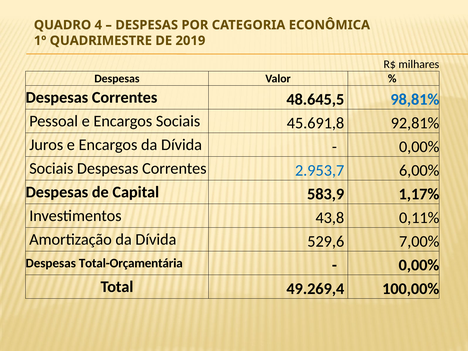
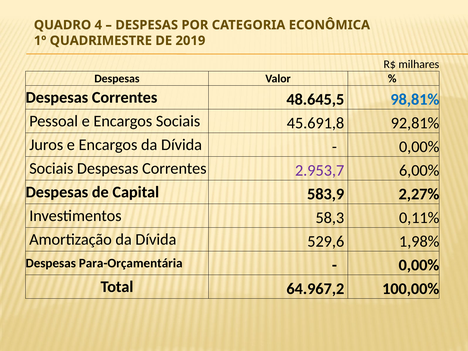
2.953,7 colour: blue -> purple
1,17%: 1,17% -> 2,27%
43,8: 43,8 -> 58,3
7,00%: 7,00% -> 1,98%
Total-Orçamentária: Total-Orçamentária -> Para-Orçamentária
49.269,4: 49.269,4 -> 64.967,2
